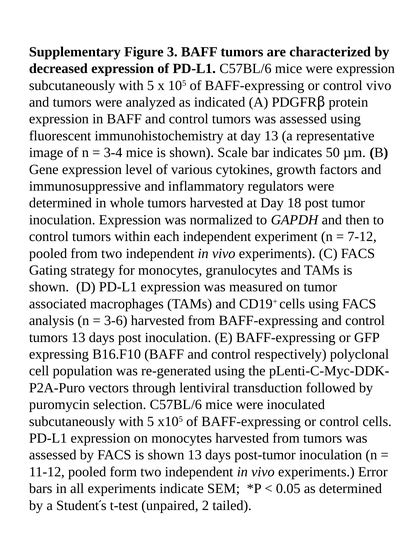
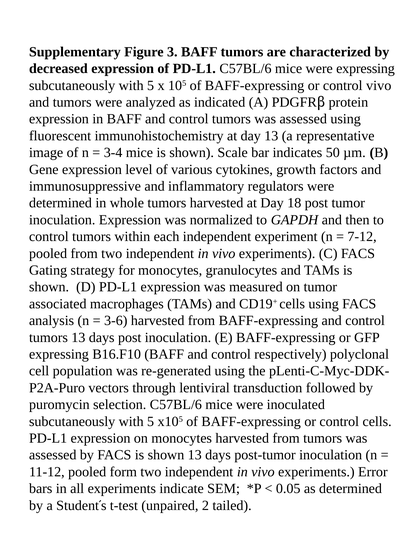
were expression: expression -> expressing
